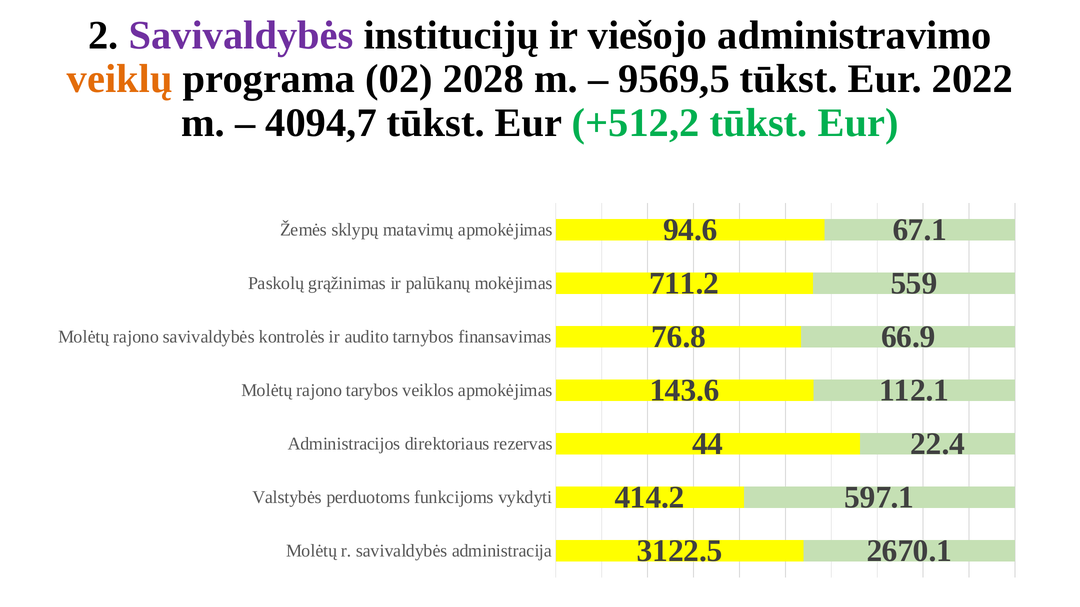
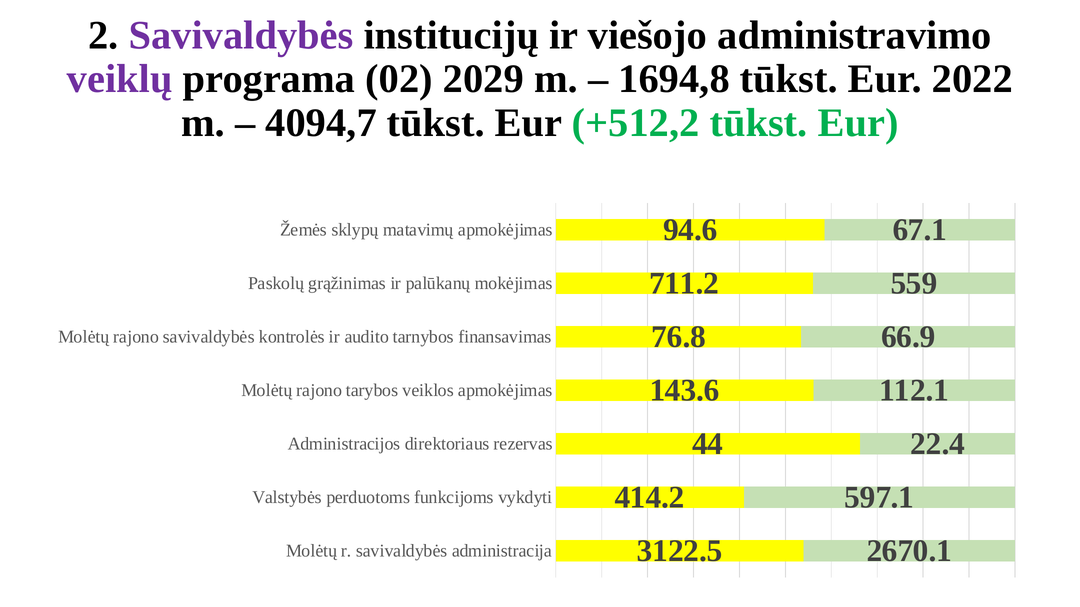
veiklų colour: orange -> purple
2028: 2028 -> 2029
9569,5: 9569,5 -> 1694,8
